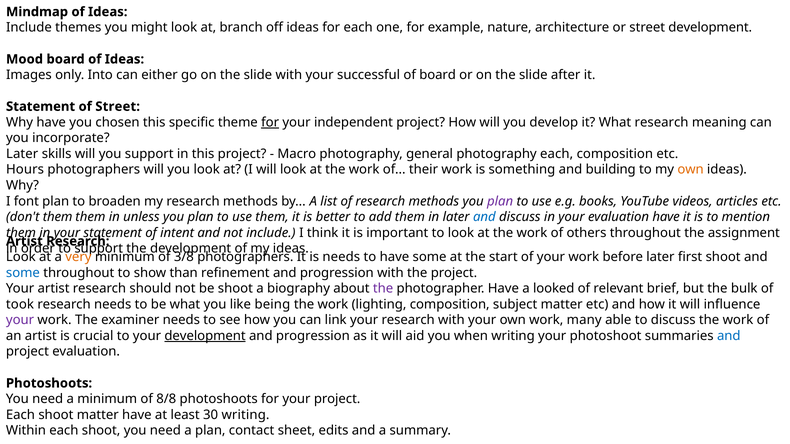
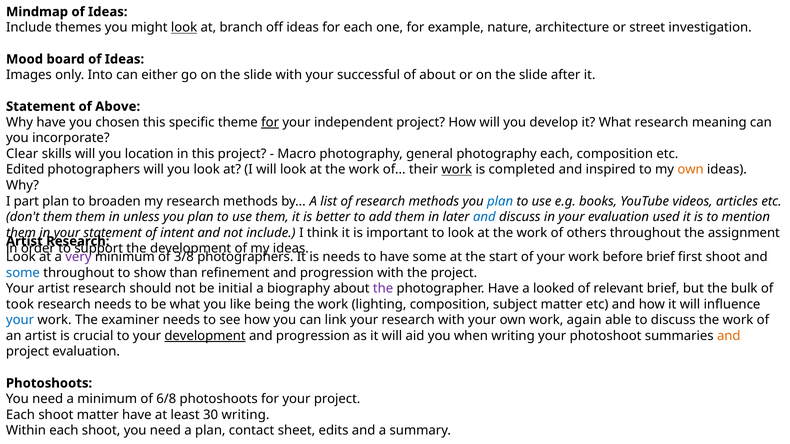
look at (184, 28) underline: none -> present
street development: development -> investigation
of board: board -> about
of Street: Street -> Above
Later at (22, 154): Later -> Clear
you support: support -> location
Hours: Hours -> Edited
work at (457, 170) underline: none -> present
something: something -> completed
building: building -> inspired
font: font -> part
plan at (500, 201) colour: purple -> blue
evaluation have: have -> used
very colour: orange -> purple
before later: later -> brief
be shoot: shoot -> initial
your at (20, 320) colour: purple -> blue
many: many -> again
and at (729, 336) colour: blue -> orange
8/8: 8/8 -> 6/8
